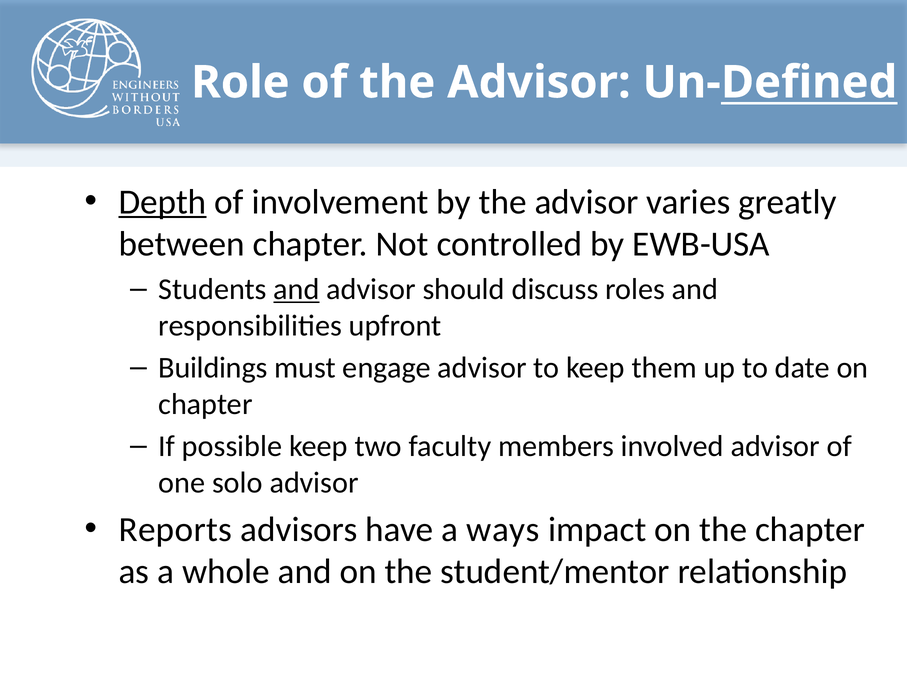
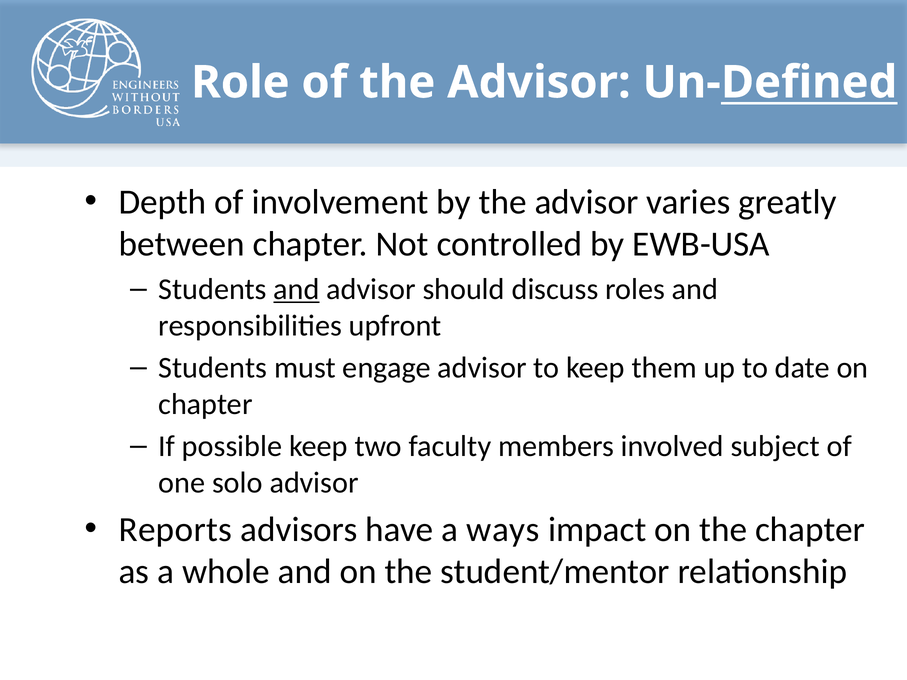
Depth underline: present -> none
Buildings at (213, 368): Buildings -> Students
involved advisor: advisor -> subject
